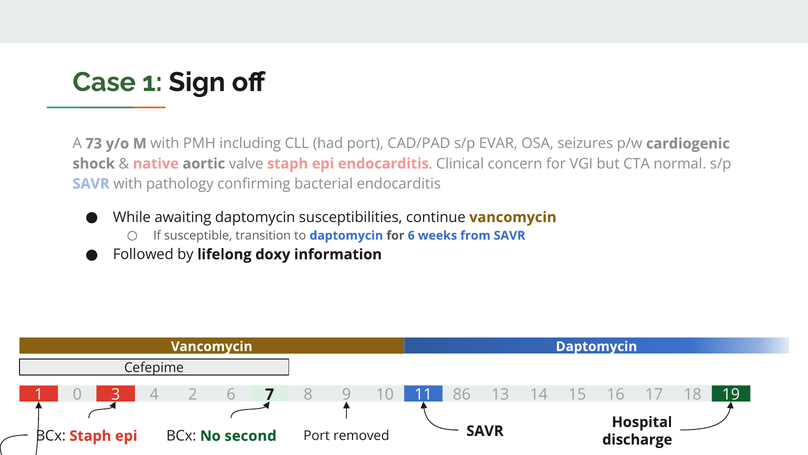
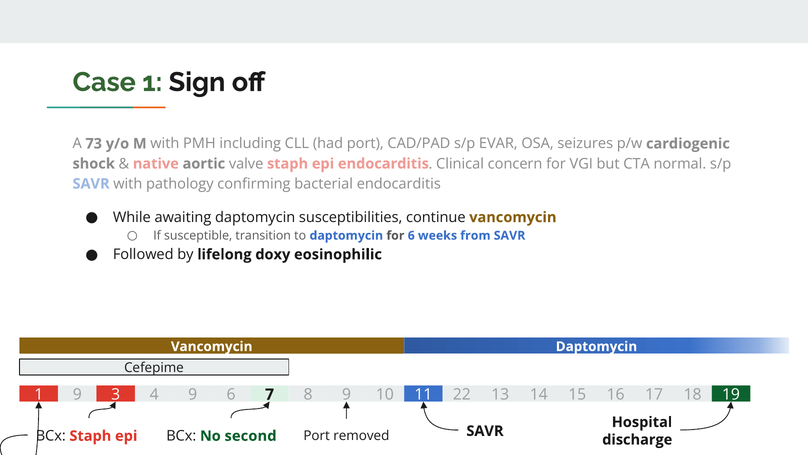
information: information -> eosinophilic
0 at (77, 394): 0 -> 9
4 2: 2 -> 9
86: 86 -> 22
